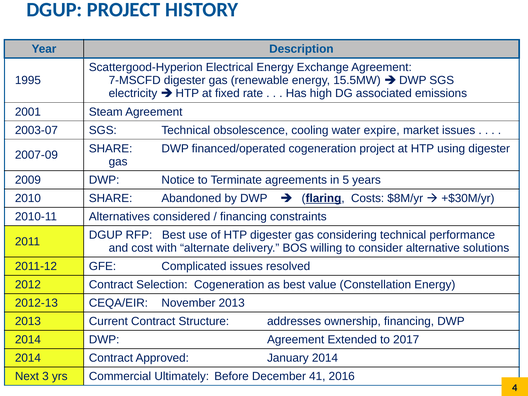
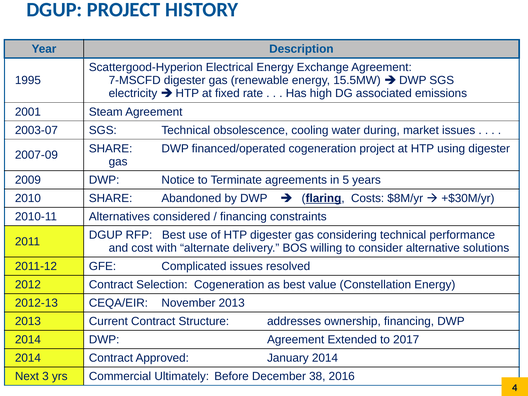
expire: expire -> during
41: 41 -> 38
